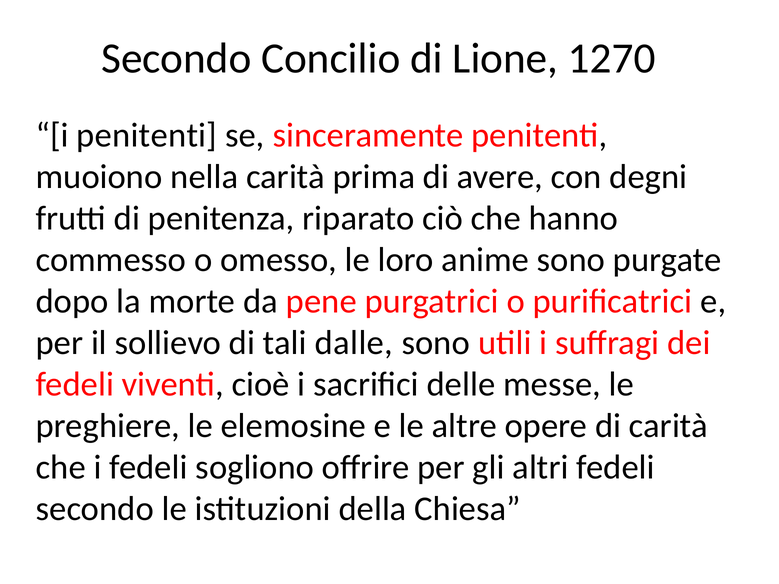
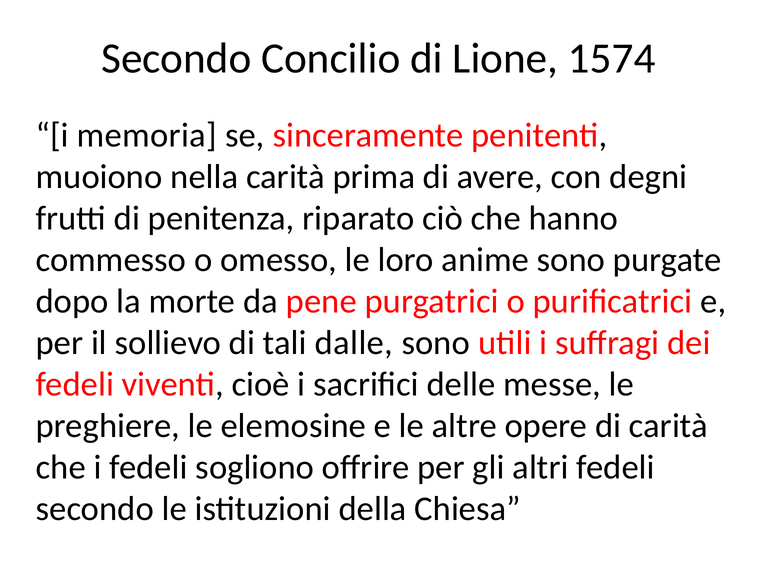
1270: 1270 -> 1574
i penitenti: penitenti -> memoria
